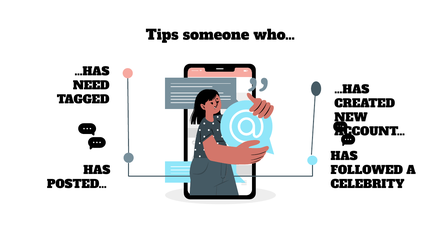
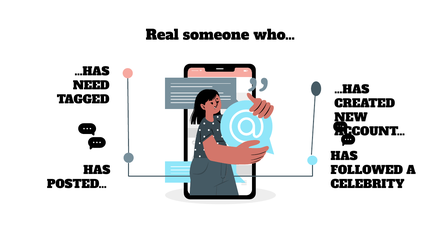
Tips: Tips -> Real
